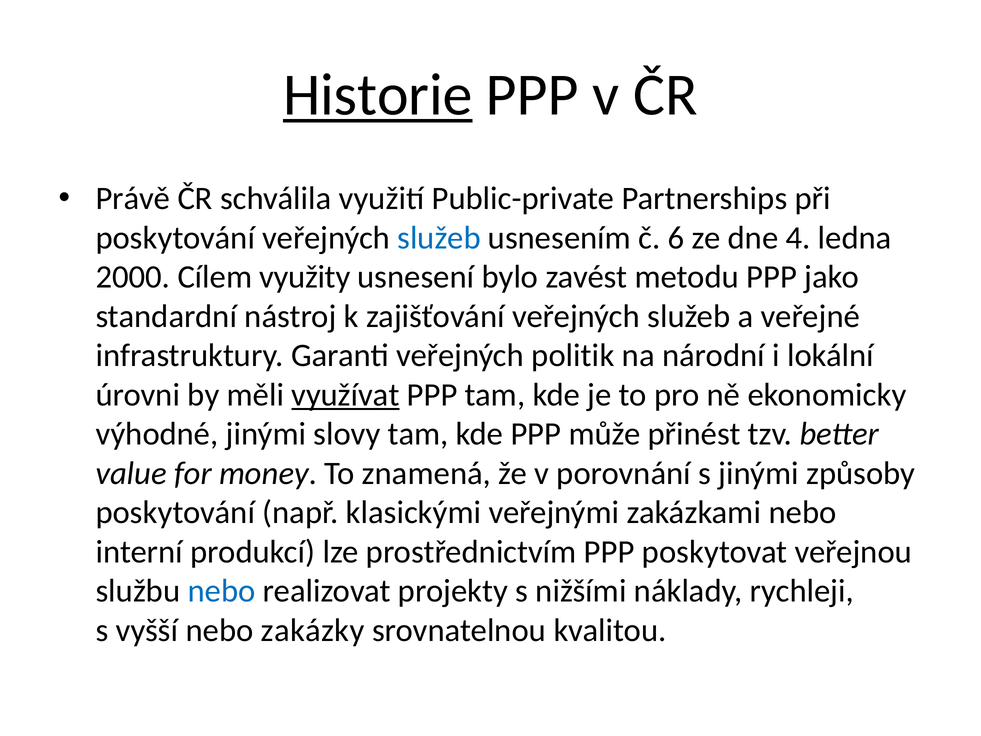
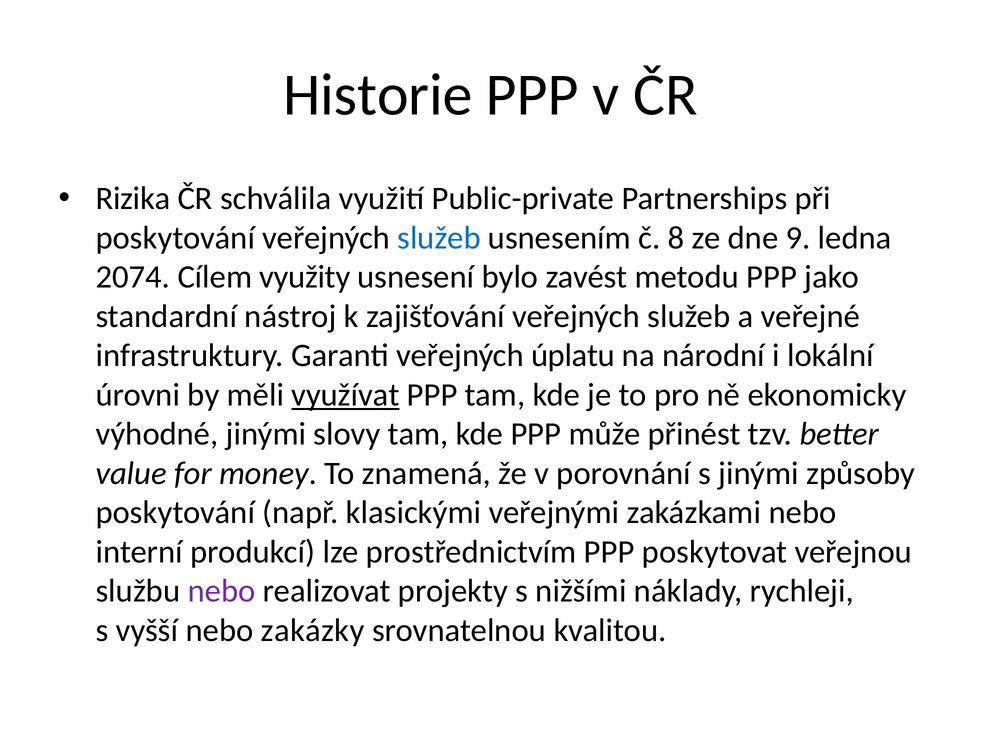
Historie underline: present -> none
Právě: Právě -> Rizika
6: 6 -> 8
4: 4 -> 9
2000: 2000 -> 2074
politik: politik -> úplatu
nebo at (222, 591) colour: blue -> purple
